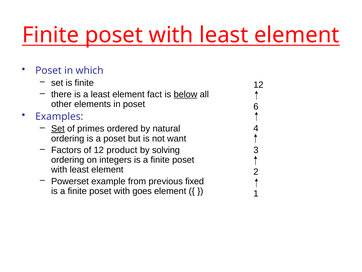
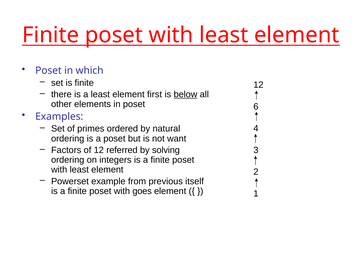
fact: fact -> first
Set at (58, 128) underline: present -> none
product: product -> referred
fixed: fixed -> itself
